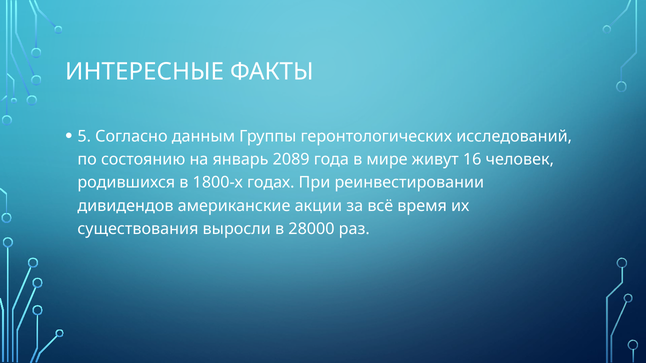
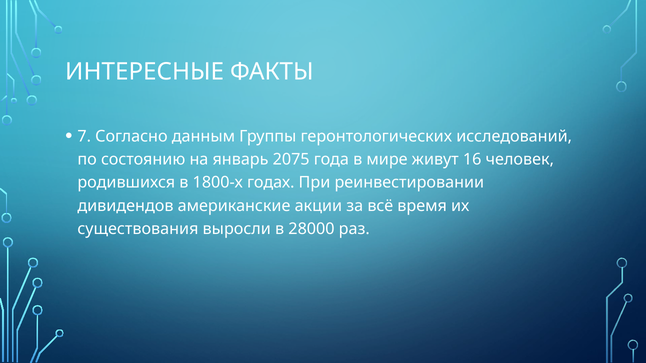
5: 5 -> 7
2089: 2089 -> 2075
